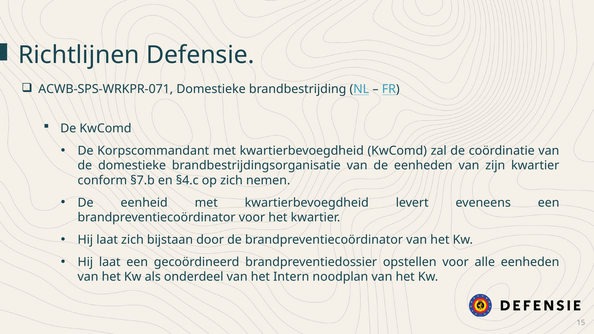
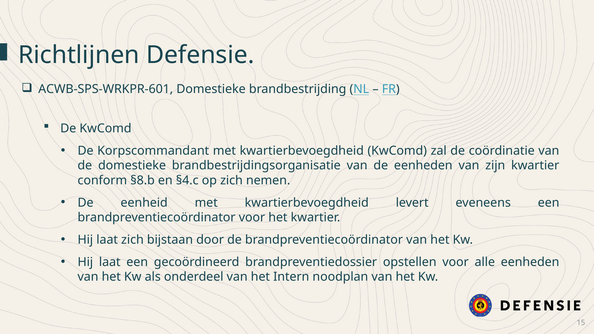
ACWB-SPS-WRKPR-071: ACWB-SPS-WRKPR-071 -> ACWB-SPS-WRKPR-601
§7.b: §7.b -> §8.b
